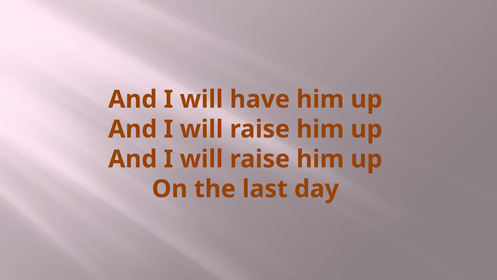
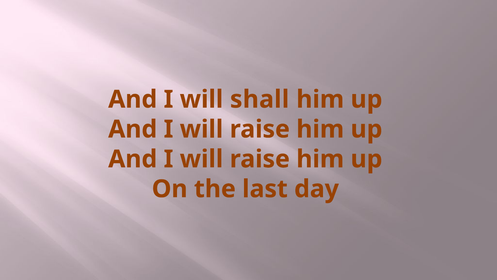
have: have -> shall
